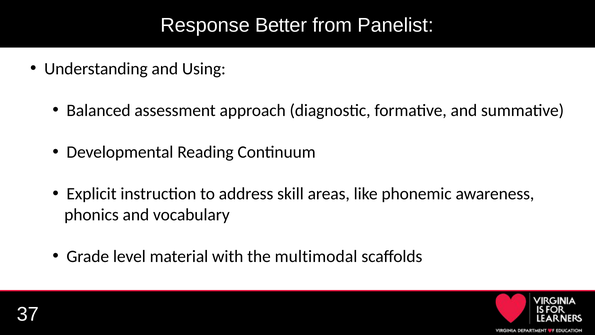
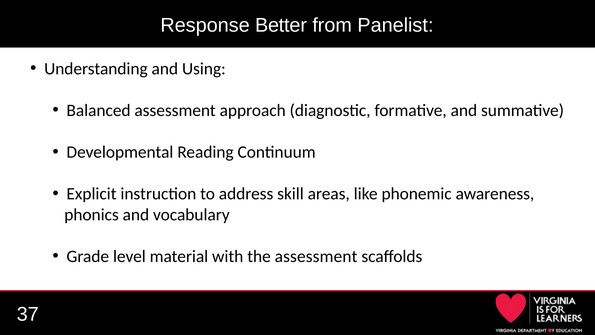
the multimodal: multimodal -> assessment
